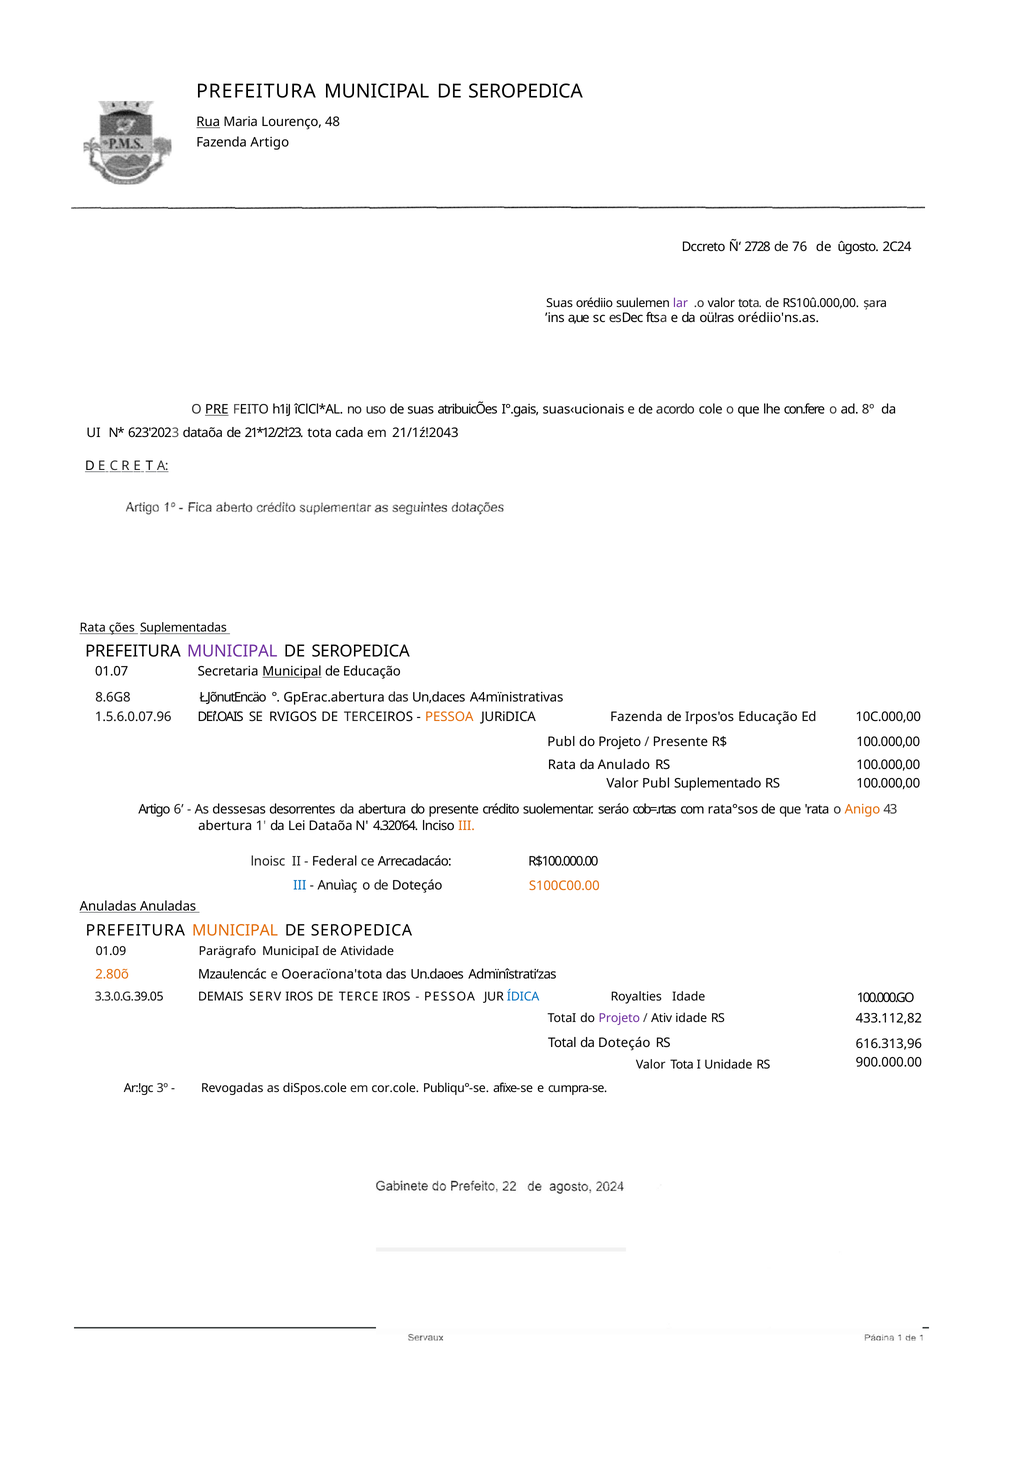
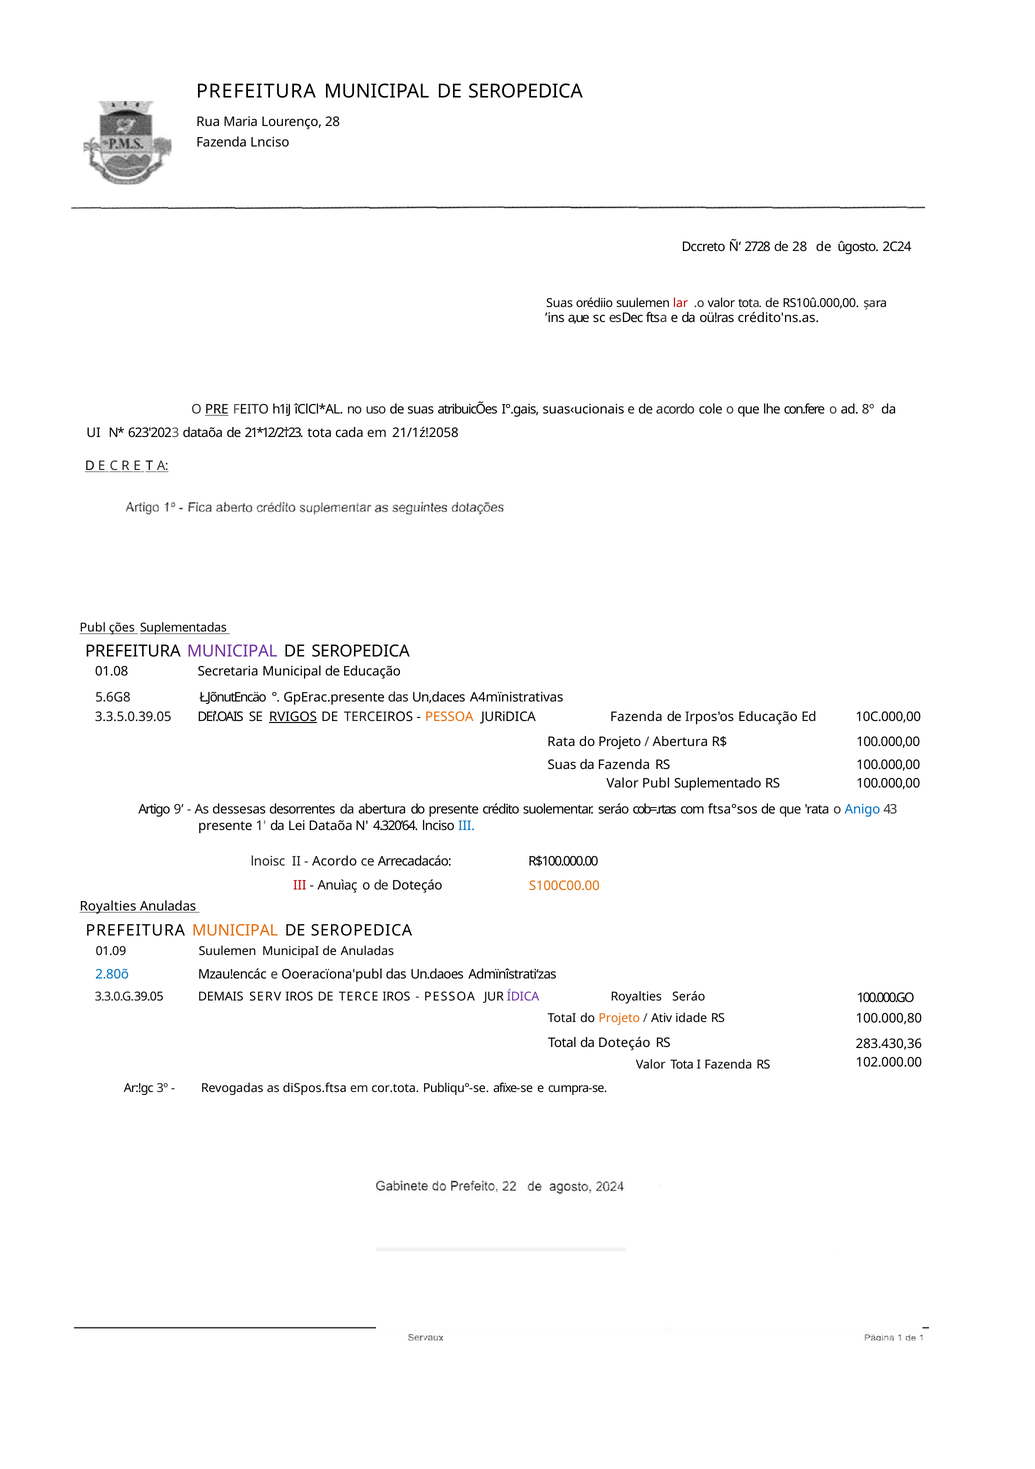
Rua underline: present -> none
Lourenço 48: 48 -> 28
Fazenda Artigo: Artigo -> Lnciso
de 76: 76 -> 28
lar colour: purple -> red
orédiio'ns.as: orédiio'ns.as -> crédito'ns.as
21/1ź!2043: 21/1ź!2043 -> 21/1ź!2058
Rata at (93, 628): Rata -> Publ
01.07: 01.07 -> 01.08
Municipal at (292, 672) underline: present -> none
8.6G8: 8.6G8 -> 5.6G8
GpErac.abertura: GpErac.abertura -> GpErac.presente
1.5.6.0.07.96: 1.5.6.0.07.96 -> 3.3.5.0.39.05
RVIGOS underline: none -> present
Publ at (561, 742): Publ -> Rata
Presente at (680, 742): Presente -> Abertura
Rata at (562, 765): Rata -> Suas
da Anulado: Anulado -> Fazenda
6: 6 -> 9
rata°sos: rata°sos -> ftsa°sos
Anigo colour: orange -> blue
abertura at (225, 826): abertura -> presente
III at (467, 826) colour: orange -> blue
Federal at (335, 861): Federal -> Acordo
III at (300, 885) colour: blue -> red
Anuladas at (108, 906): Anuladas -> Royalties
Parägrafo at (227, 951): Parägrafo -> Suulemen
de Atividade: Atividade -> Anuladas
2.80õ colour: orange -> blue
Ooeracïona'tota: Ooeracïona'tota -> Ooeracïona'publ
ÍDICA colour: blue -> purple
Royalties Idade: Idade -> Seráo
Projeto at (619, 1018) colour: purple -> orange
433.112,82: 433.112,82 -> 100.000,80
616.313,96: 616.313,96 -> 283.430,36
I Unidade: Unidade -> Fazenda
900.000.00: 900.000.00 -> 102.000.00
diSpos.cole: diSpos.cole -> diSpos.ftsa
cor.cole: cor.cole -> cor.tota
